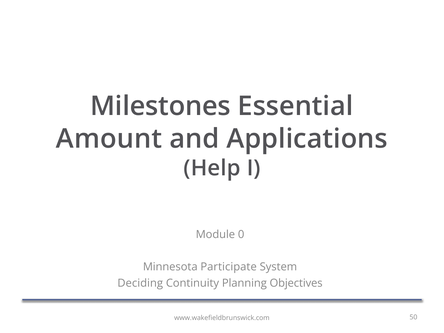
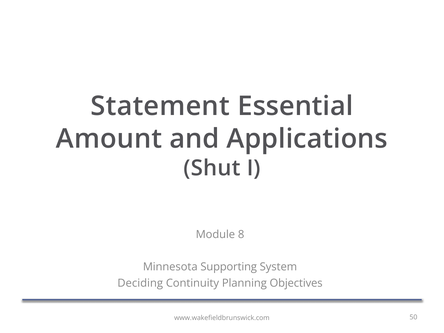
Milestones: Milestones -> Statement
Help: Help -> Shut
0: 0 -> 8
Participate: Participate -> Supporting
